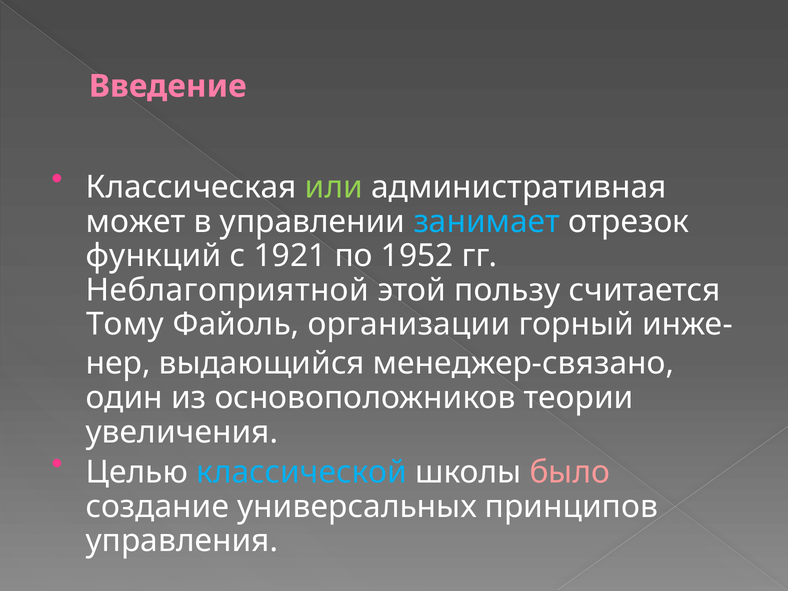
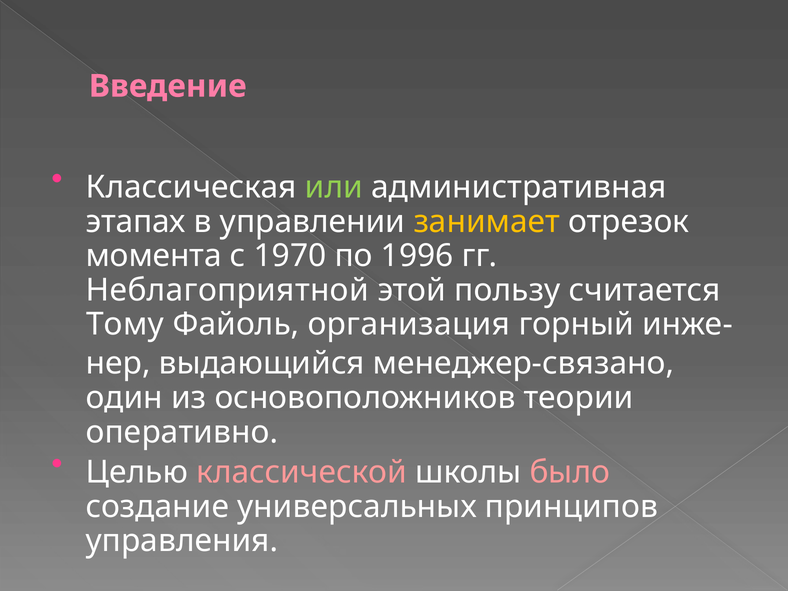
может: может -> этапах
занимает colour: light blue -> yellow
функций: функций -> момента
1921: 1921 -> 1970
1952: 1952 -> 1996
организации: организации -> организация
увеличения: увеличения -> оперативно
классической colour: light blue -> pink
